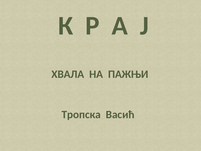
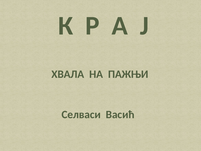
Тропска: Тропска -> Селваси
